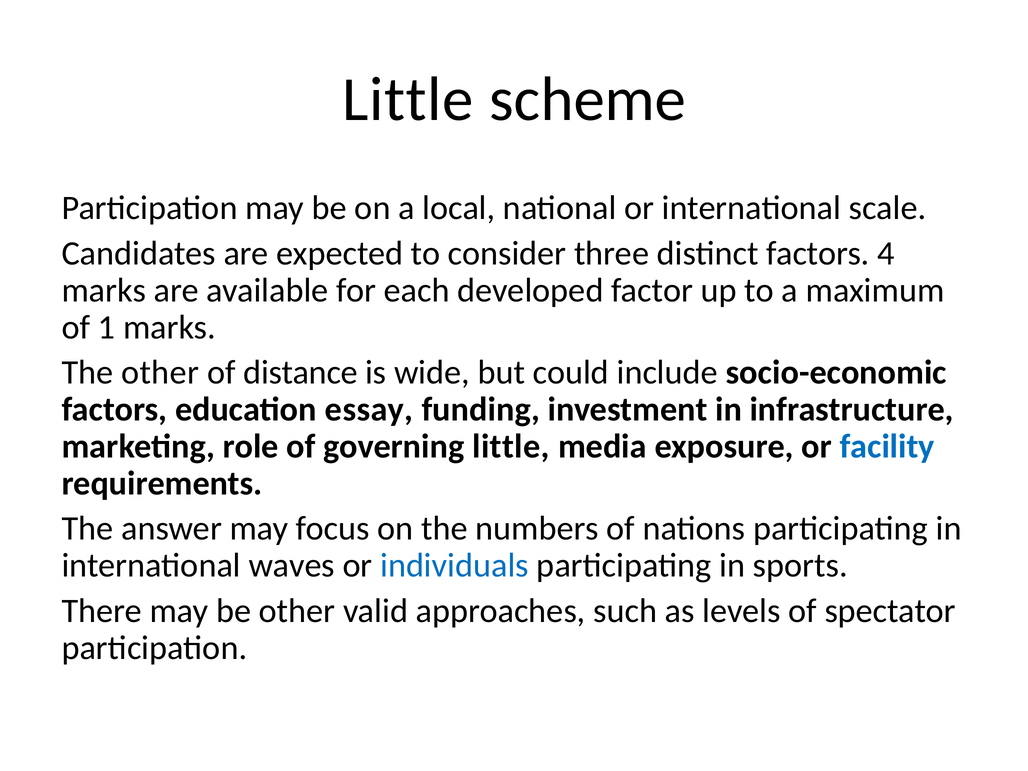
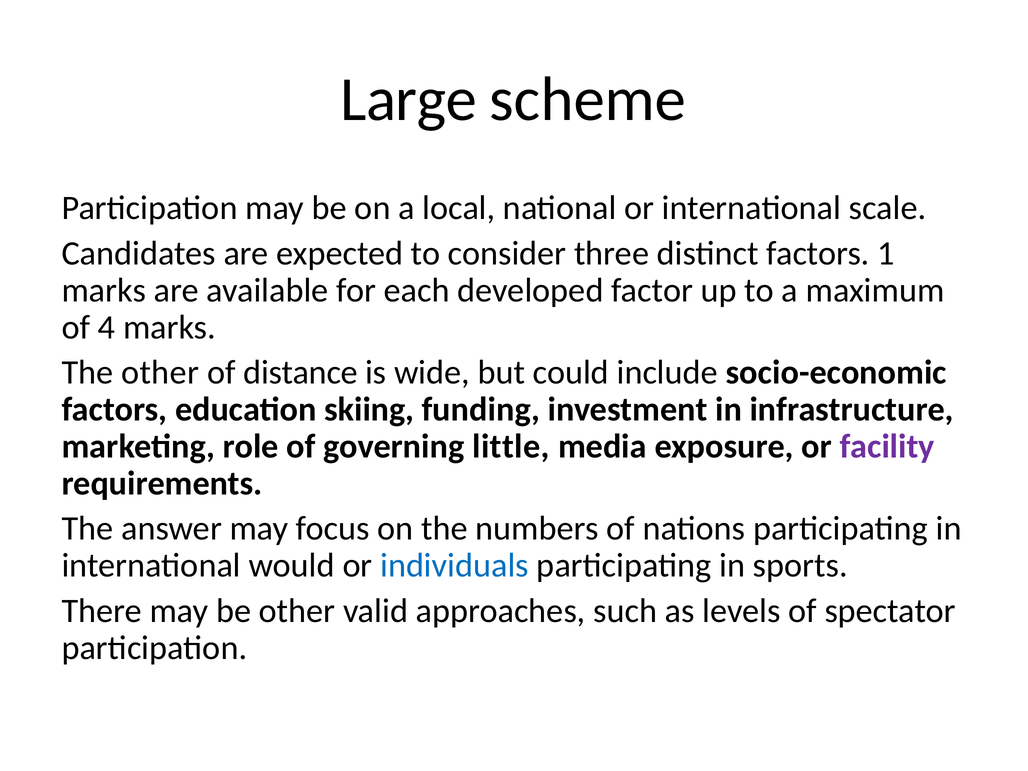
Little at (408, 100): Little -> Large
4: 4 -> 1
1: 1 -> 4
essay: essay -> skiing
facility colour: blue -> purple
waves: waves -> would
